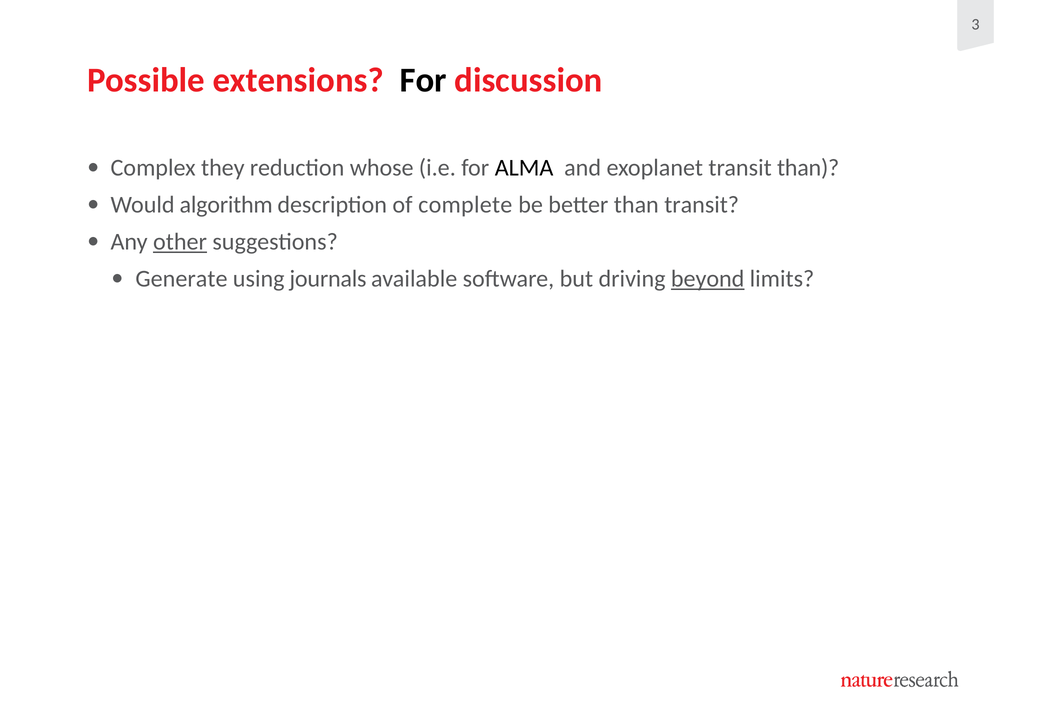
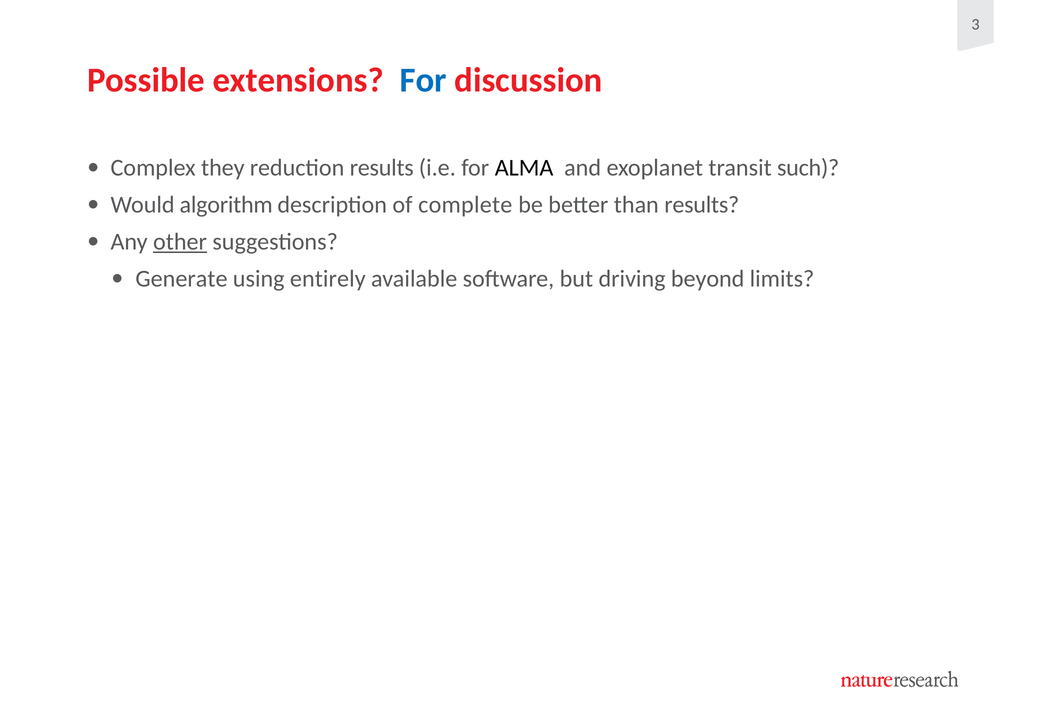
For at (423, 80) colour: black -> blue
reduction whose: whose -> results
transit than: than -> such
than transit: transit -> results
journals: journals -> entirely
beyond underline: present -> none
